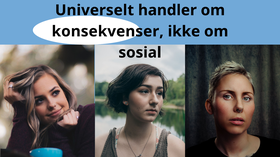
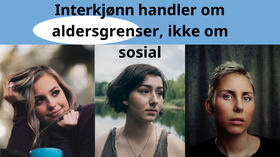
Universelt: Universelt -> Interkjønn
konsekvenser: konsekvenser -> aldersgrenser
